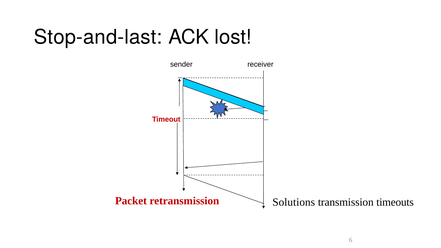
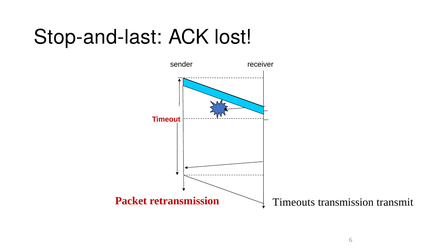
Solutions: Solutions -> Timeouts
timeouts: timeouts -> transmit
